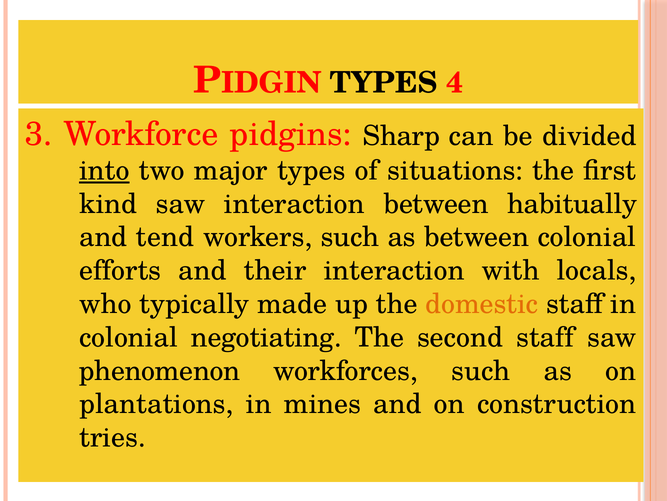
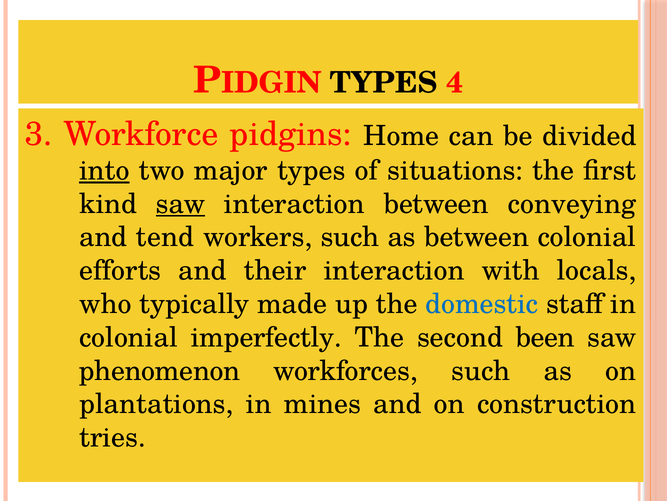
Sharp: Sharp -> Home
saw at (181, 204) underline: none -> present
habitually: habitually -> conveying
domestic colour: orange -> blue
negotiating: negotiating -> imperfectly
second staff: staff -> been
